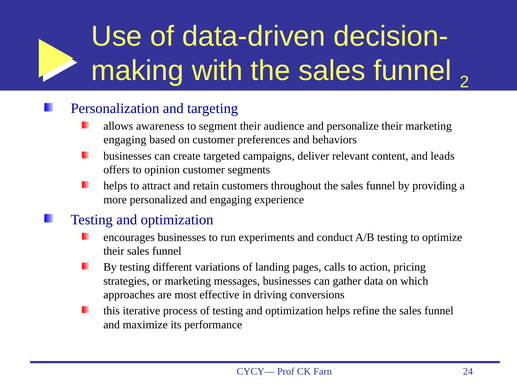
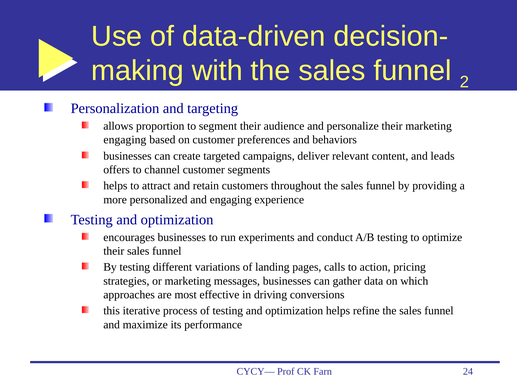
awareness: awareness -> proportion
opinion: opinion -> channel
